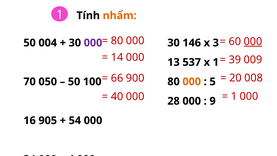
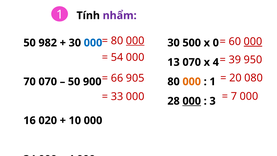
nhẩm colour: orange -> purple
000 at (135, 41) underline: none -> present
146: 146 -> 500
3: 3 -> 0
004: 004 -> 982
000 at (93, 43) colour: purple -> blue
14: 14 -> 54
009: 009 -> 950
13 537: 537 -> 070
x 1: 1 -> 4
008: 008 -> 080
900: 900 -> 905
70 050: 050 -> 070
100: 100 -> 900
5 at (213, 82): 5 -> 1
1 at (234, 96): 1 -> 7
40: 40 -> 33
000 at (192, 101) underline: none -> present
9: 9 -> 3
905: 905 -> 020
54: 54 -> 10
